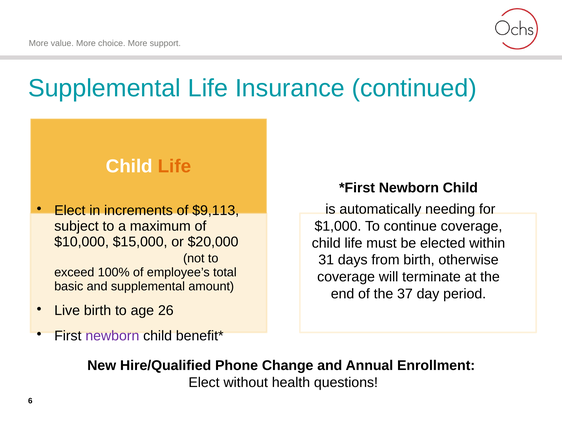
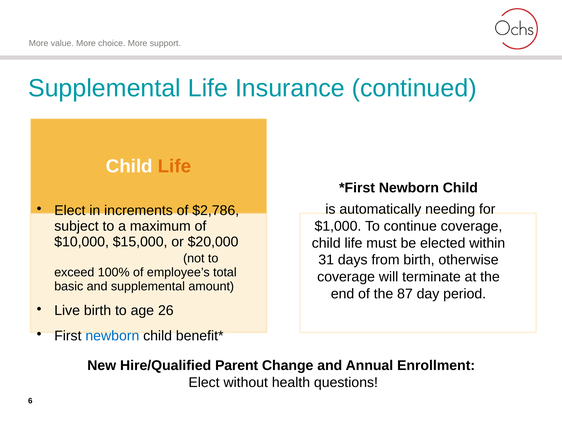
$9,113: $9,113 -> $2,786
37: 37 -> 87
newborn at (112, 335) colour: purple -> blue
Phone: Phone -> Parent
